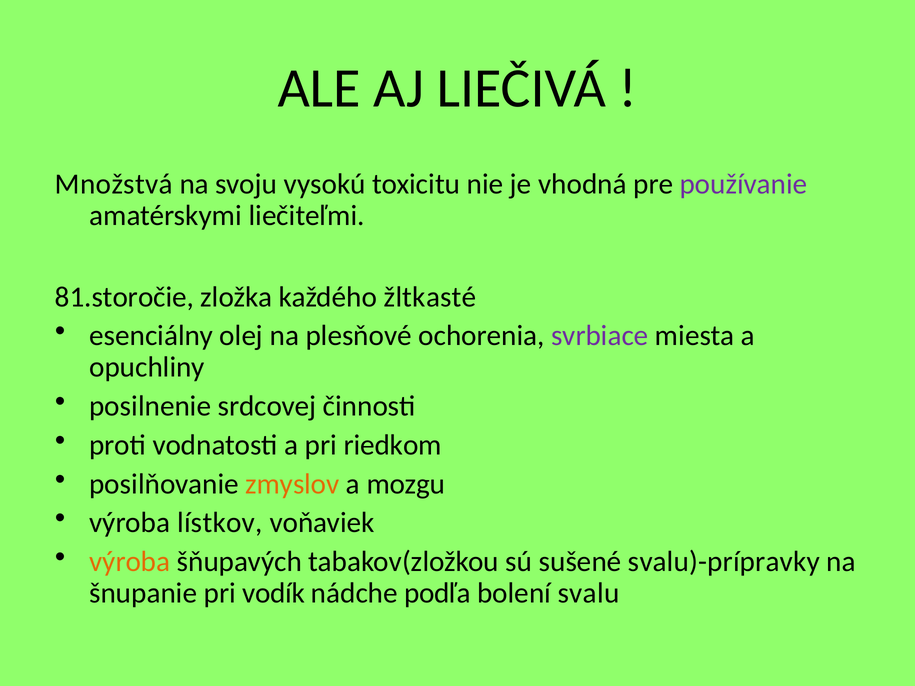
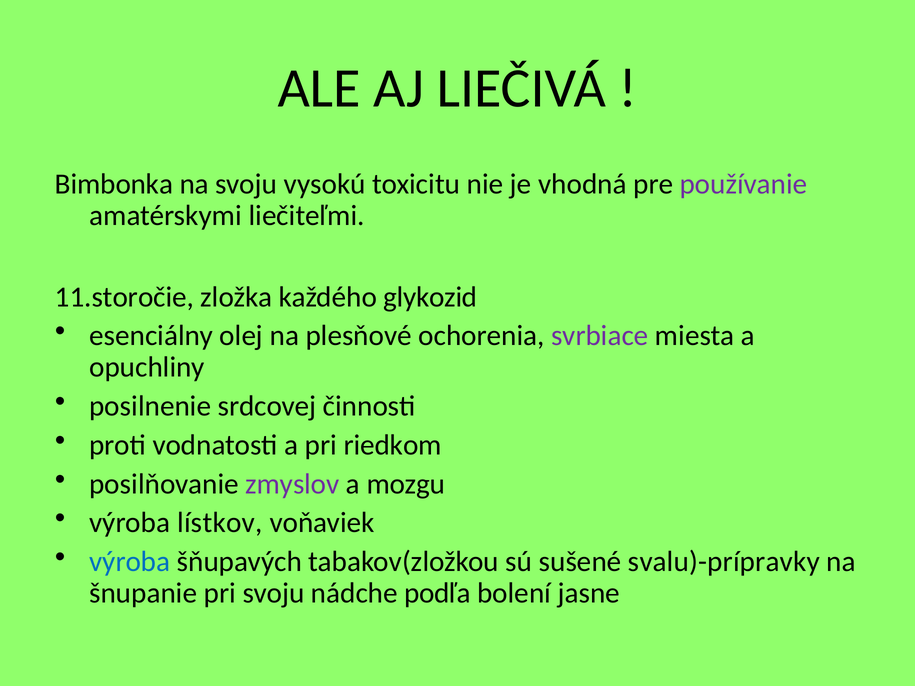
Množstvá: Množstvá -> Bimbonka
81.storočie: 81.storočie -> 11.storočie
žltkasté: žltkasté -> glykozid
zmyslov colour: orange -> purple
výroba at (130, 562) colour: orange -> blue
pri vodík: vodík -> svoju
svalu: svalu -> jasne
